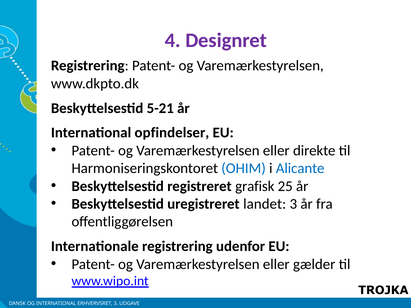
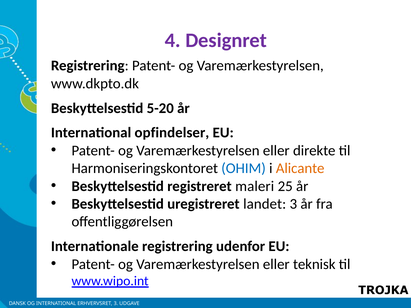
5-21: 5-21 -> 5-20
Alicante colour: blue -> orange
grafisk: grafisk -> maleri
gælder: gælder -> teknisk
